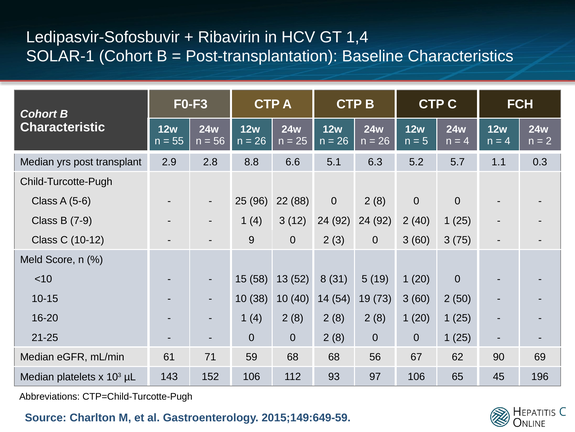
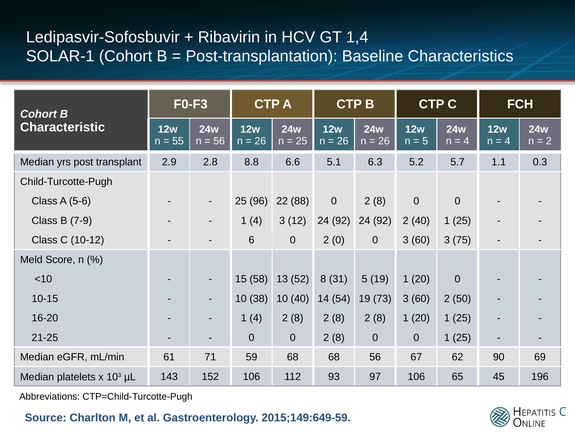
9: 9 -> 6
2 3: 3 -> 0
